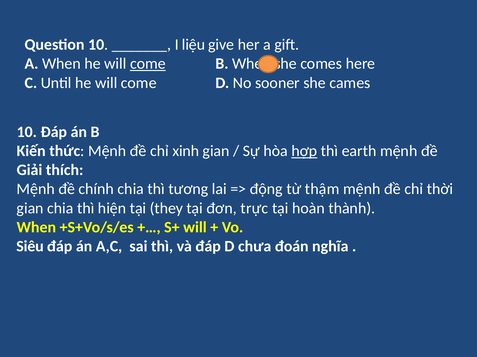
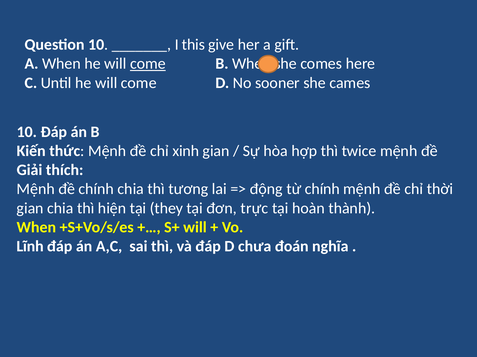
liệu: liệu -> this
hợp underline: present -> none
earth: earth -> twice
từ thậm: thậm -> chính
Siêu: Siêu -> Lĩnh
